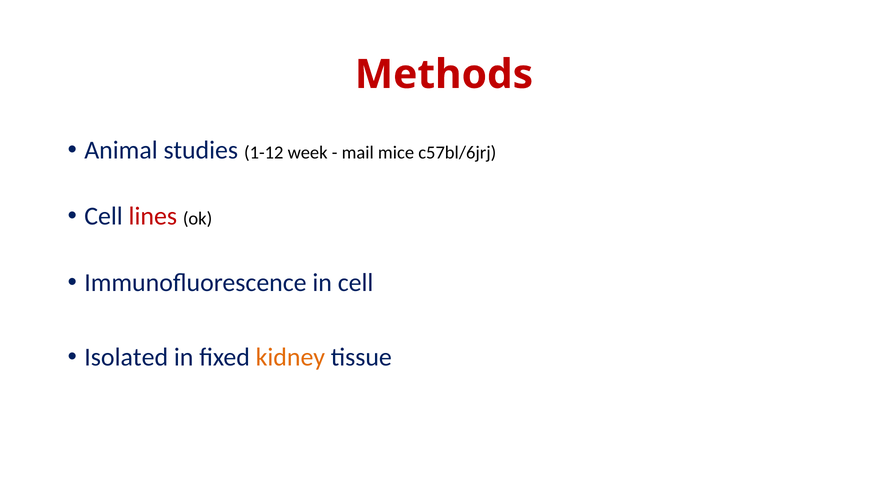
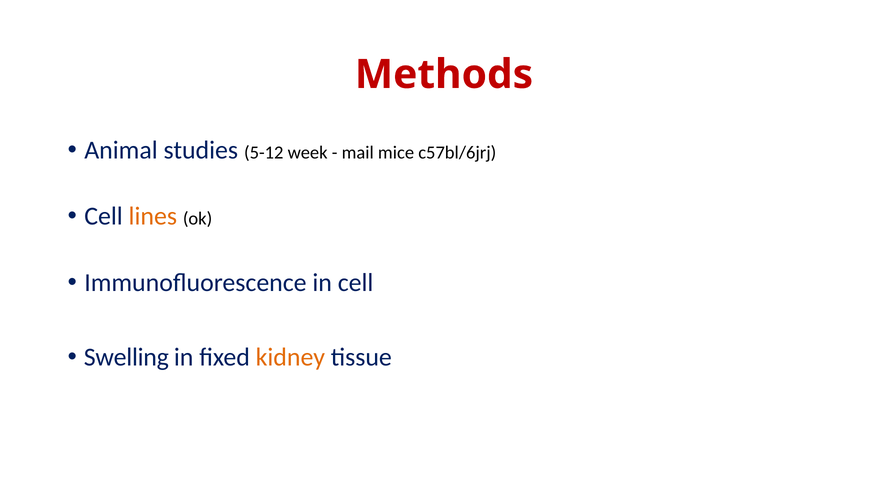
1-12: 1-12 -> 5-12
lines colour: red -> orange
Isolated: Isolated -> Swelling
